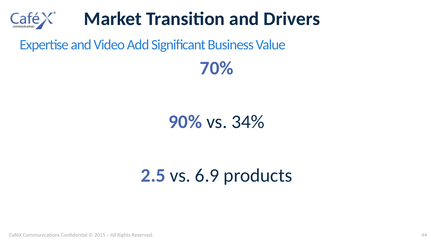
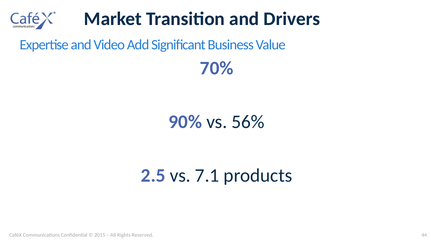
34%: 34% -> 56%
6.9: 6.9 -> 7.1
